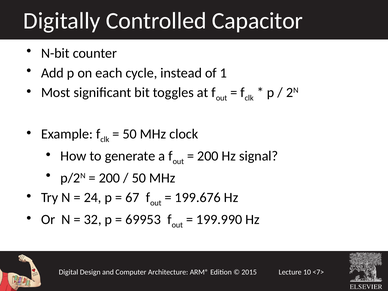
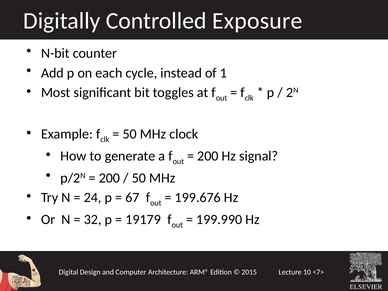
Capacitor: Capacitor -> Exposure
69953: 69953 -> 19179
